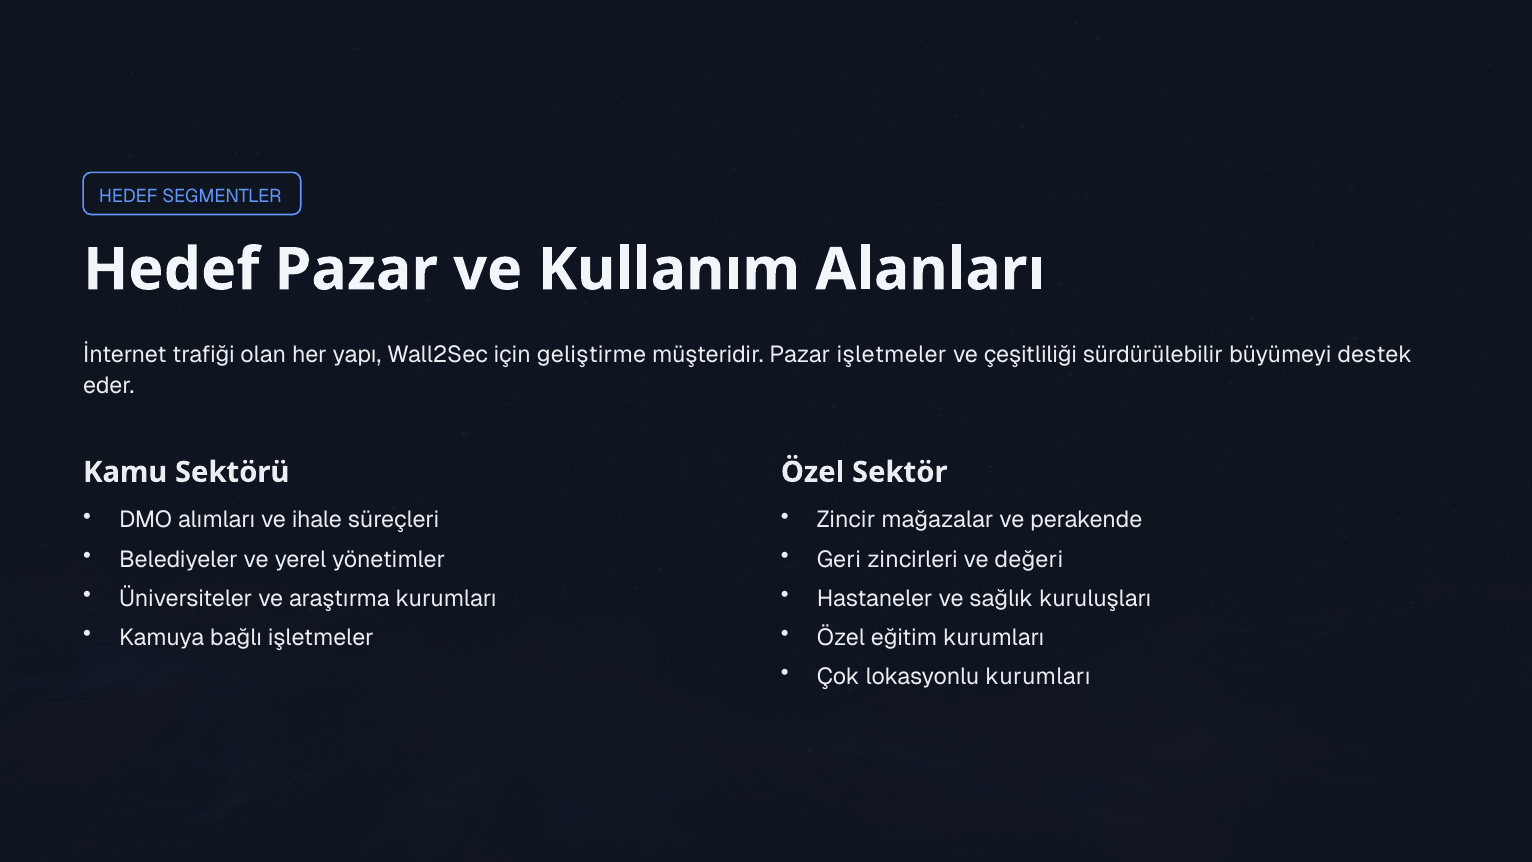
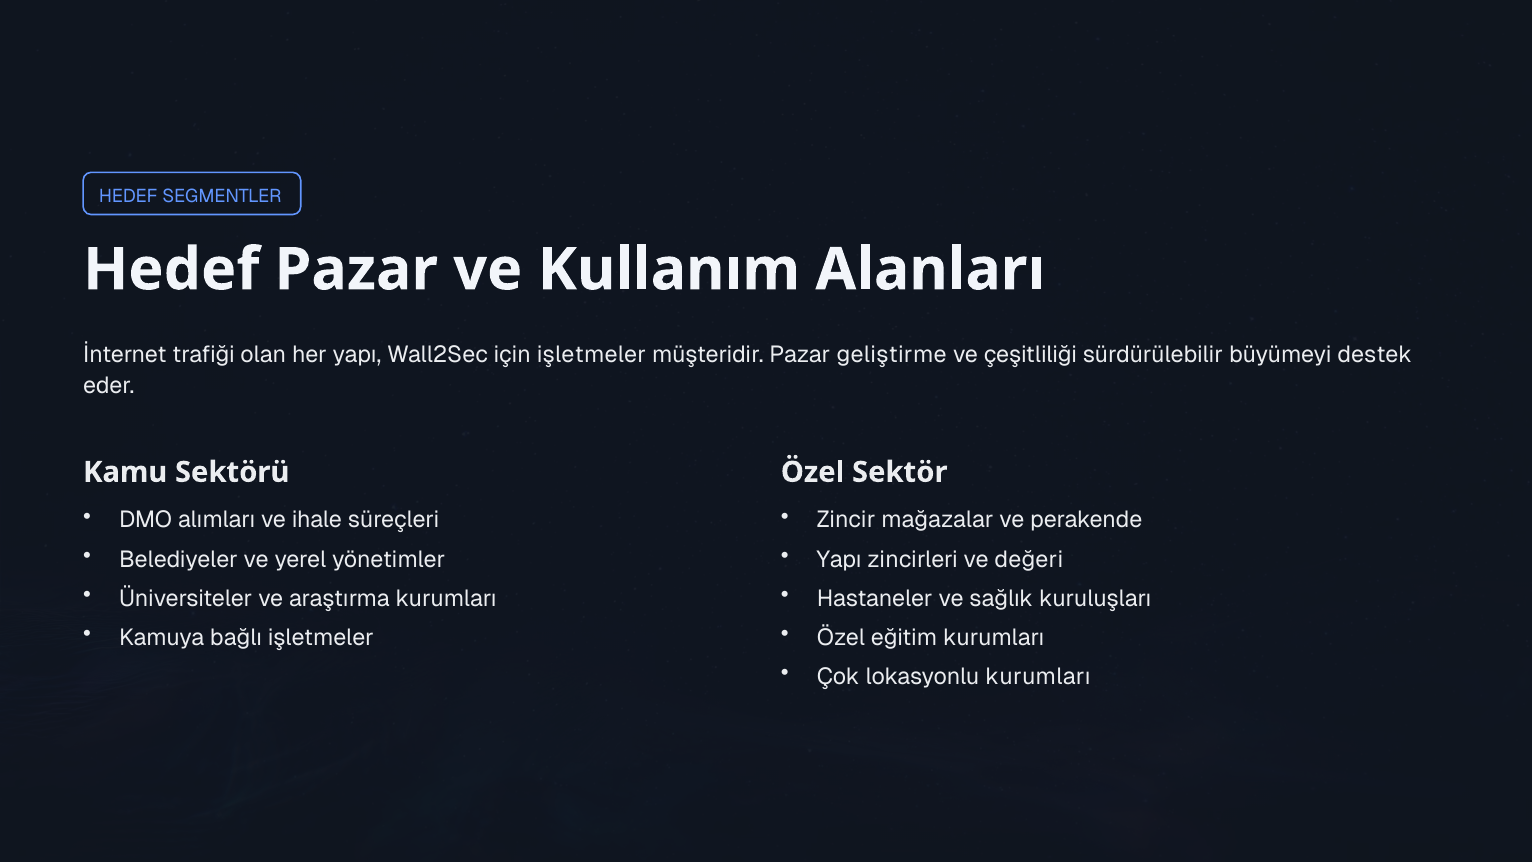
için geliştirme: geliştirme -> işletmeler
Pazar işletmeler: işletmeler -> geliştirme
Geri at (839, 559): Geri -> Yapı
